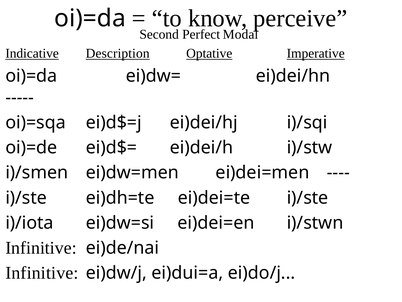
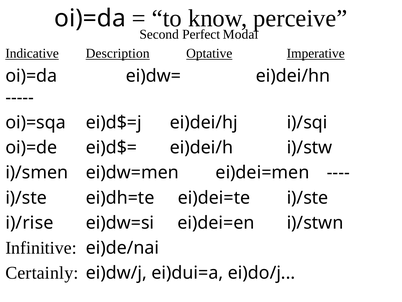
i)/iota: i)/iota -> i)/rise
Infinitive at (42, 273): Infinitive -> Certainly
